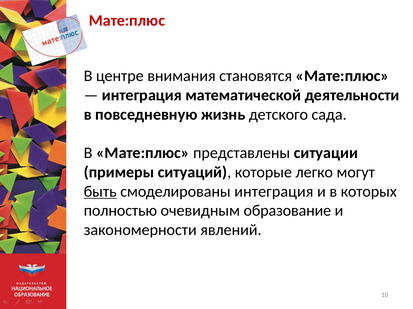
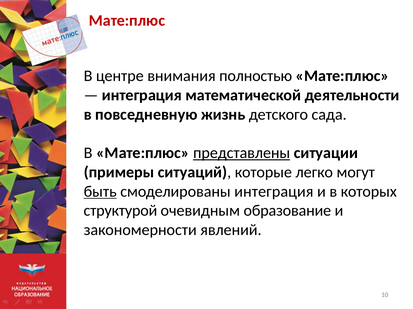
становятся: становятся -> полностью
представлены underline: none -> present
полностью: полностью -> структурой
